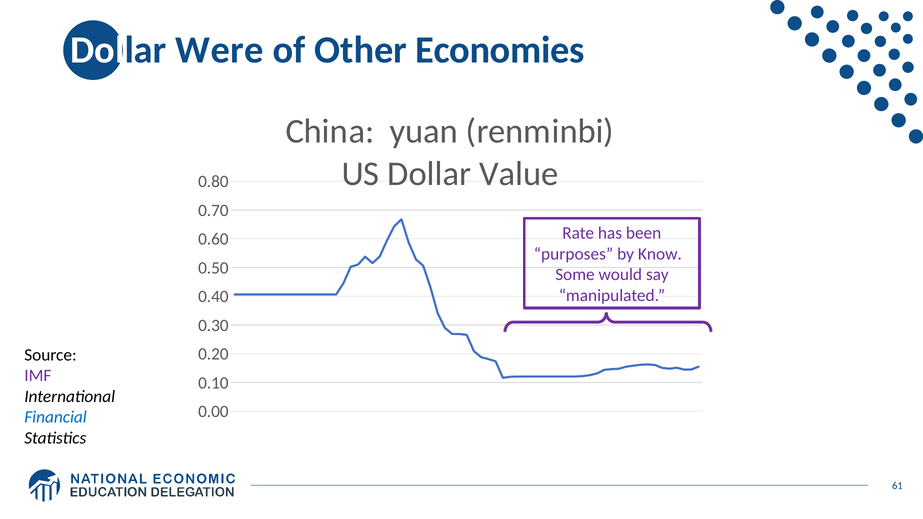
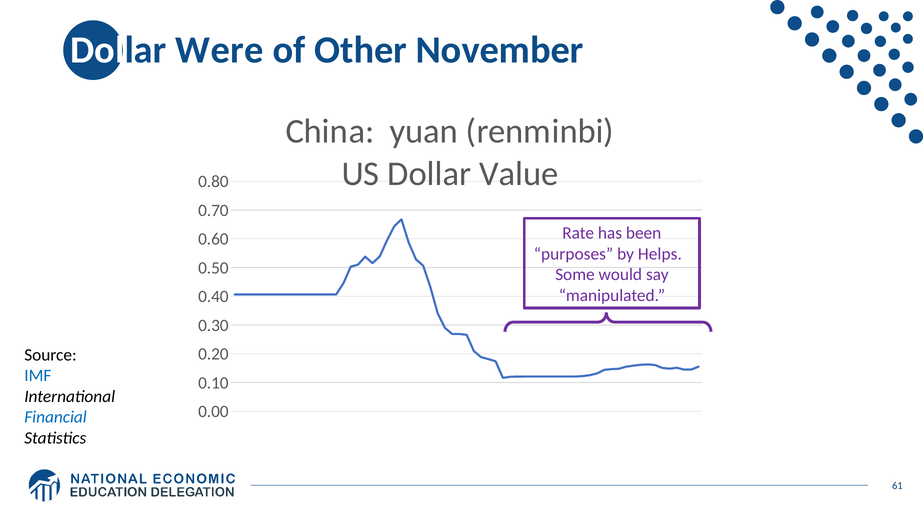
Economies: Economies -> November
Know: Know -> Helps
IMF colour: purple -> blue
